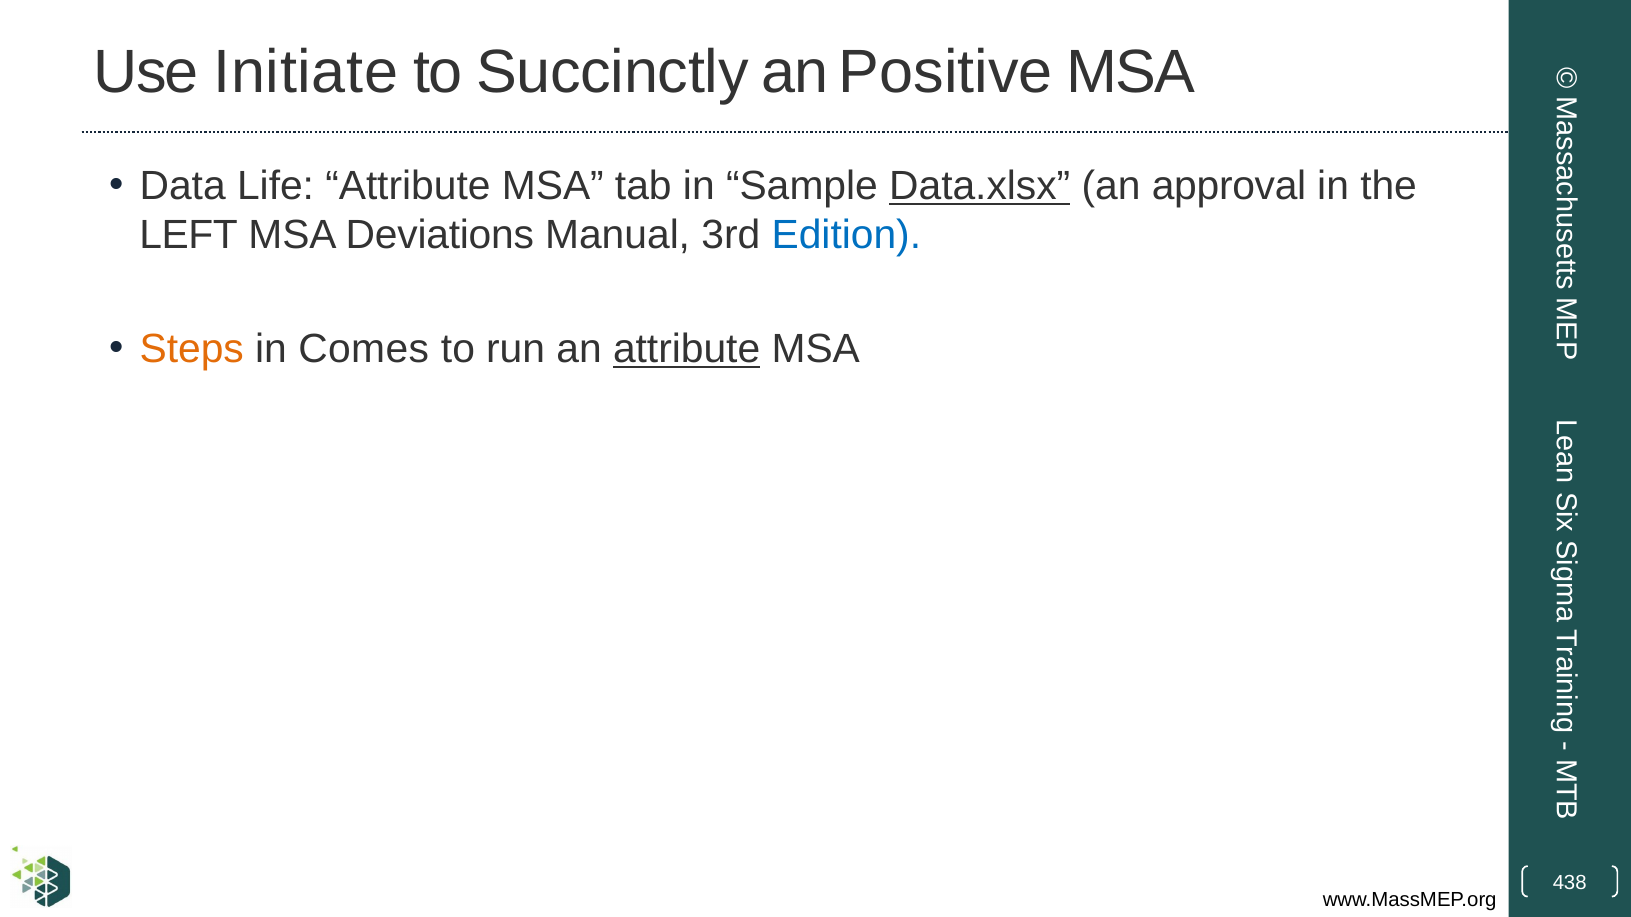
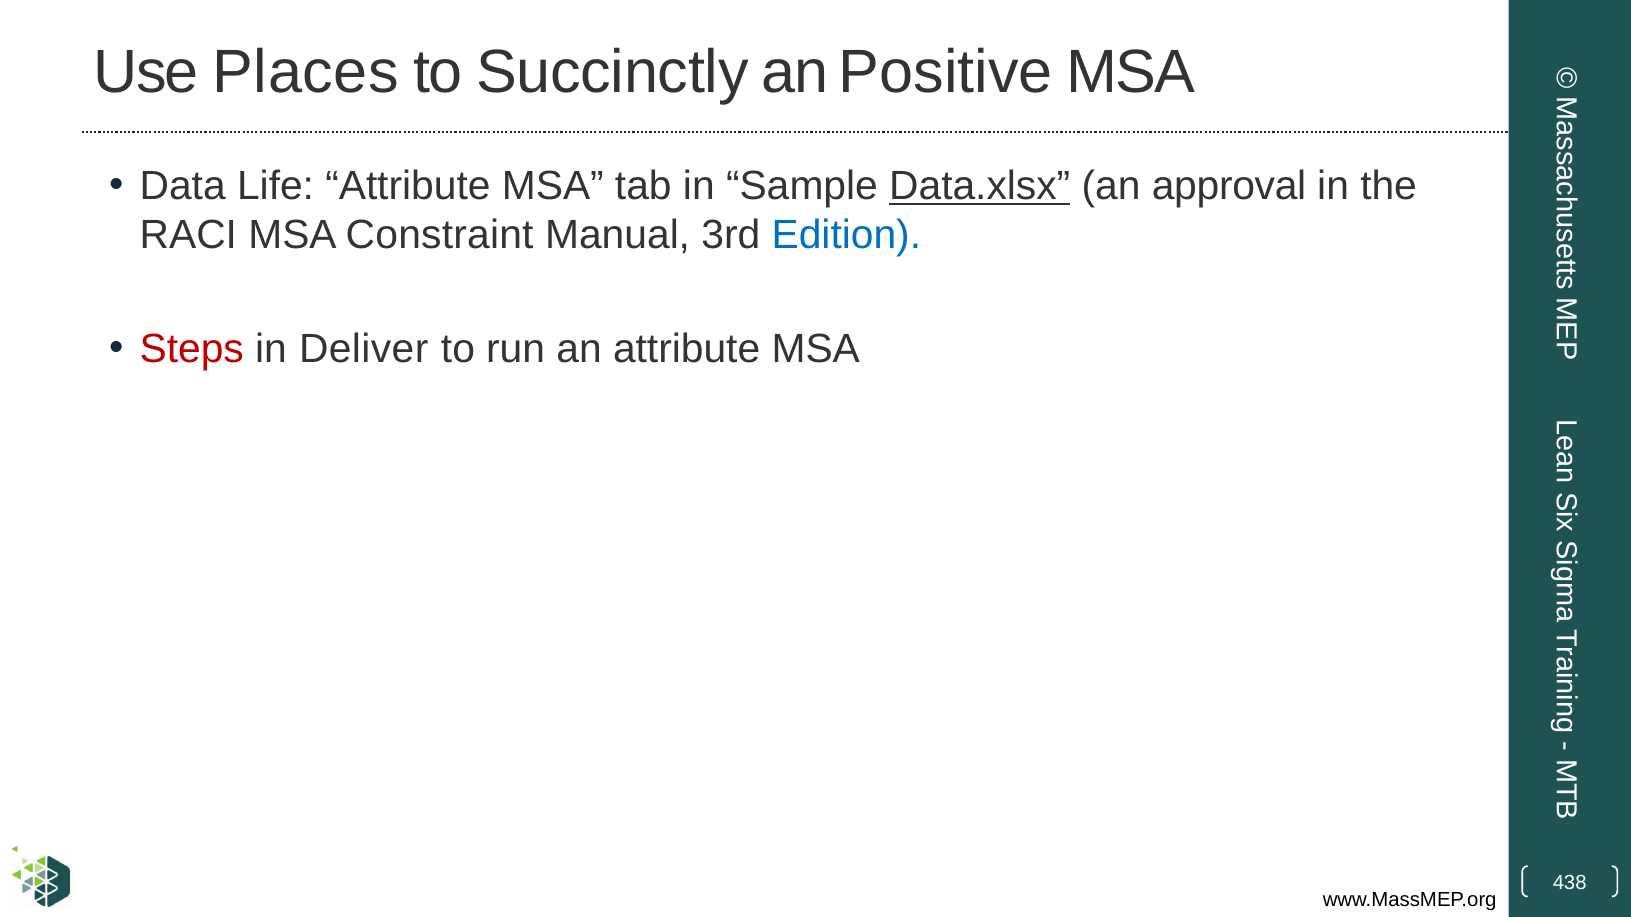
Initiate: Initiate -> Places
LEFT: LEFT -> RACI
Deviations: Deviations -> Constraint
Steps colour: orange -> red
Comes: Comes -> Deliver
attribute at (687, 349) underline: present -> none
